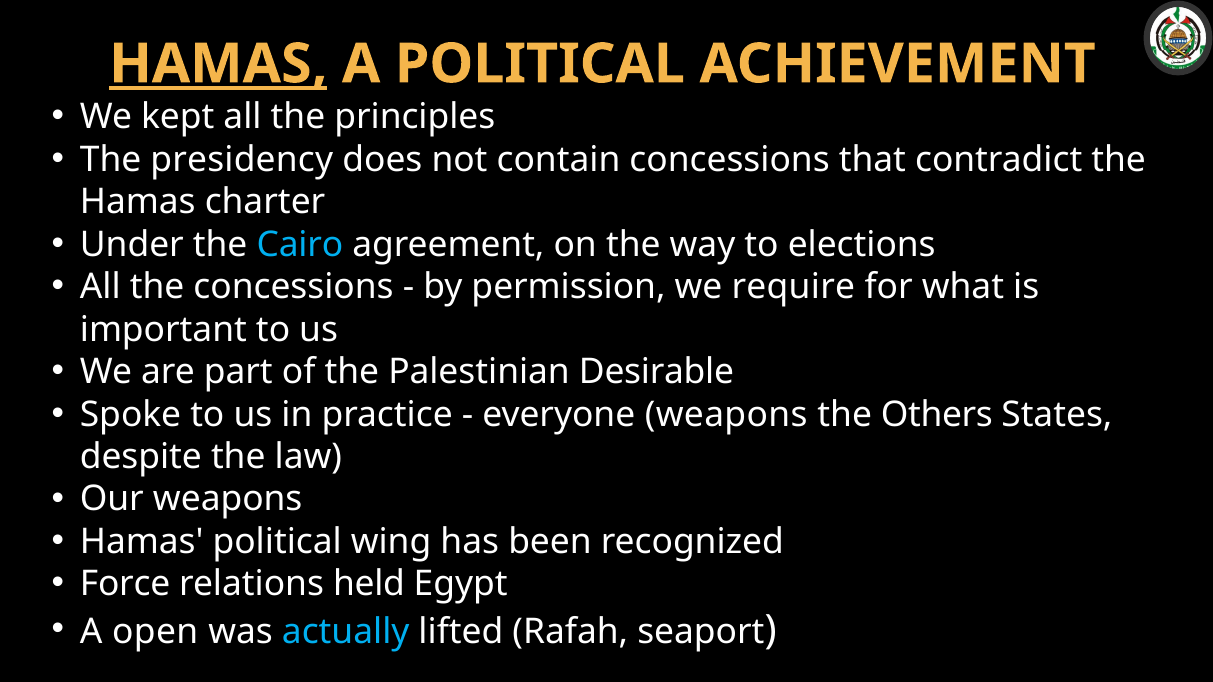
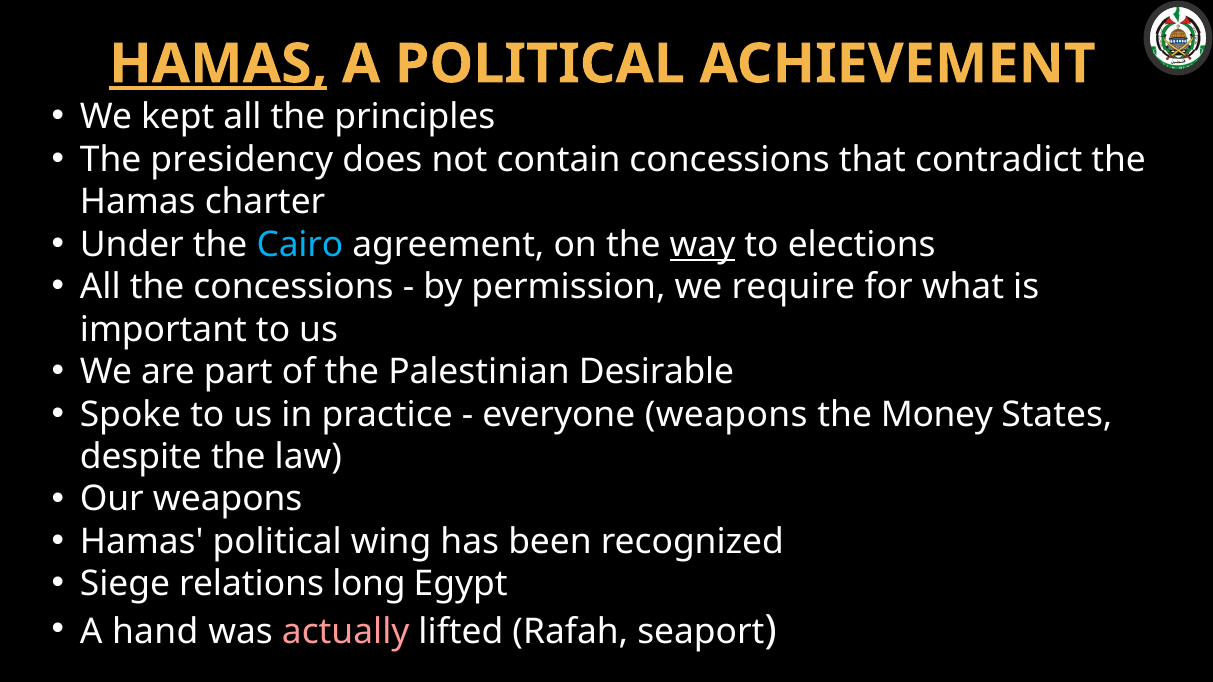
way underline: none -> present
Others: Others -> Money
Force: Force -> Siege
held: held -> long
open: open -> hand
actually colour: light blue -> pink
